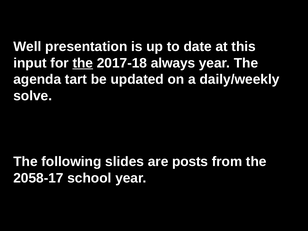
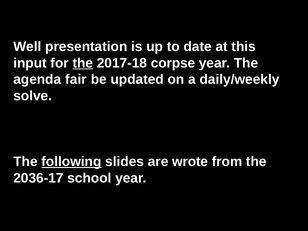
always: always -> corpse
tart: tart -> fair
following underline: none -> present
posts: posts -> wrote
2058-17: 2058-17 -> 2036-17
